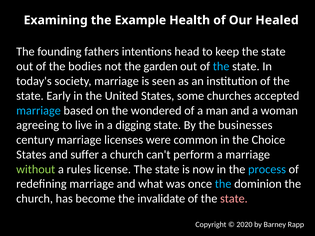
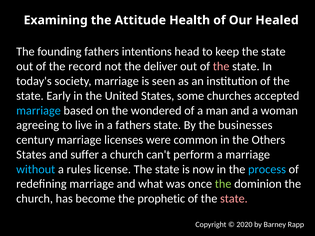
Example: Example -> Attitude
bodies: bodies -> record
garden: garden -> deliver
the at (221, 66) colour: light blue -> pink
a digging: digging -> fathers
Choice: Choice -> Others
without colour: light green -> light blue
the at (223, 184) colour: light blue -> light green
invalidate: invalidate -> prophetic
